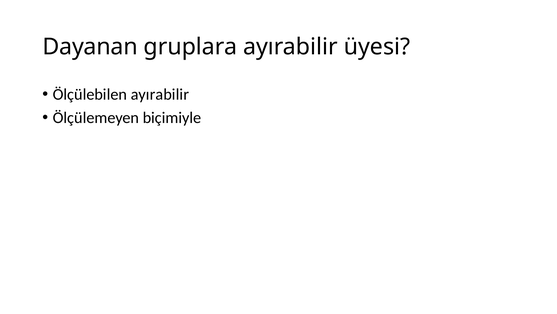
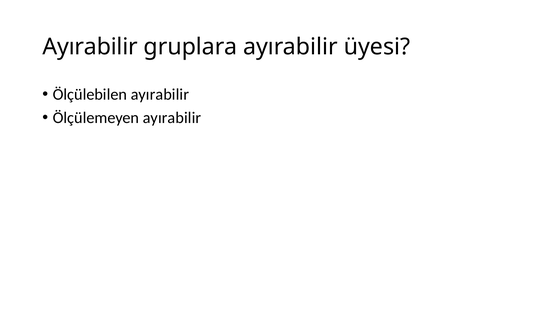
Dayanan at (90, 47): Dayanan -> Ayırabilir
Ölçülemeyen biçimiyle: biçimiyle -> ayırabilir
